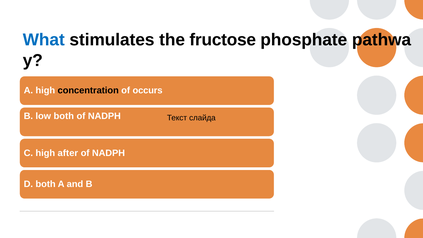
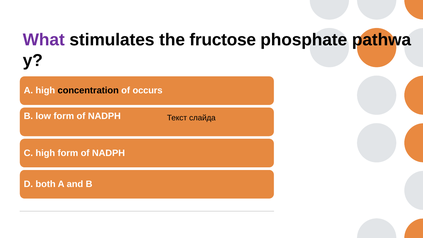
What colour: blue -> purple
low both: both -> form
high after: after -> form
